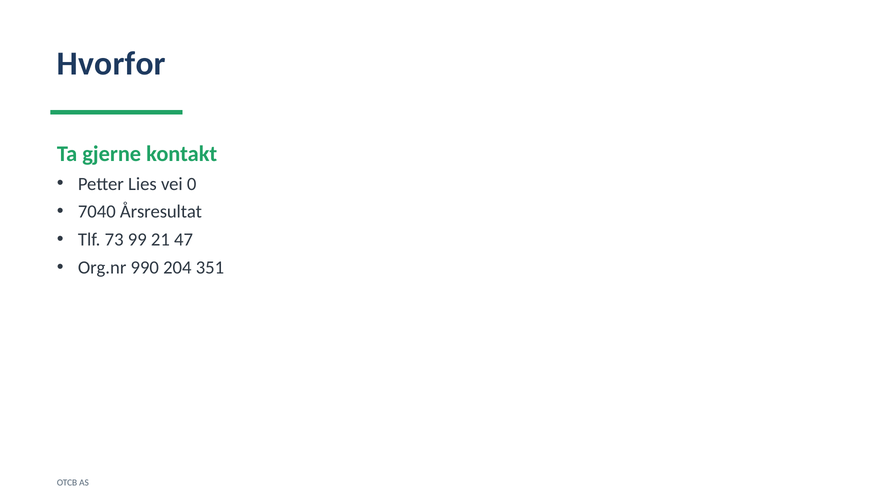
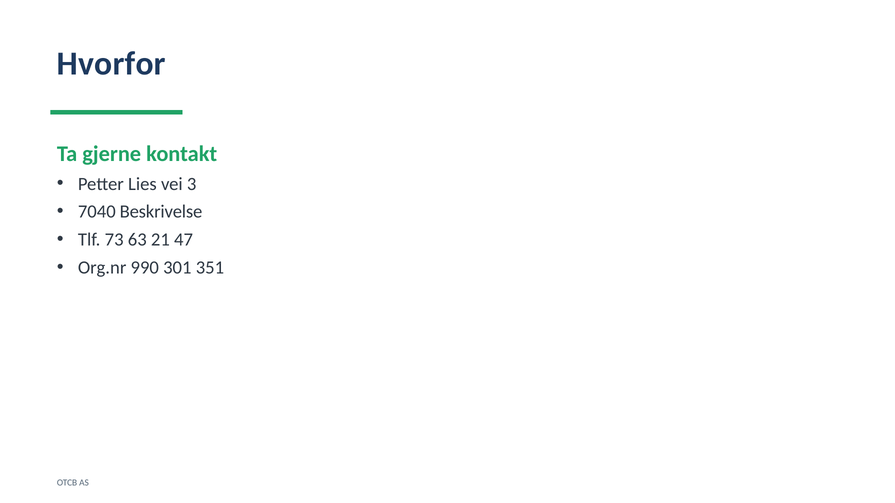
0: 0 -> 3
Årsresultat: Årsresultat -> Beskrivelse
99: 99 -> 63
204: 204 -> 301
